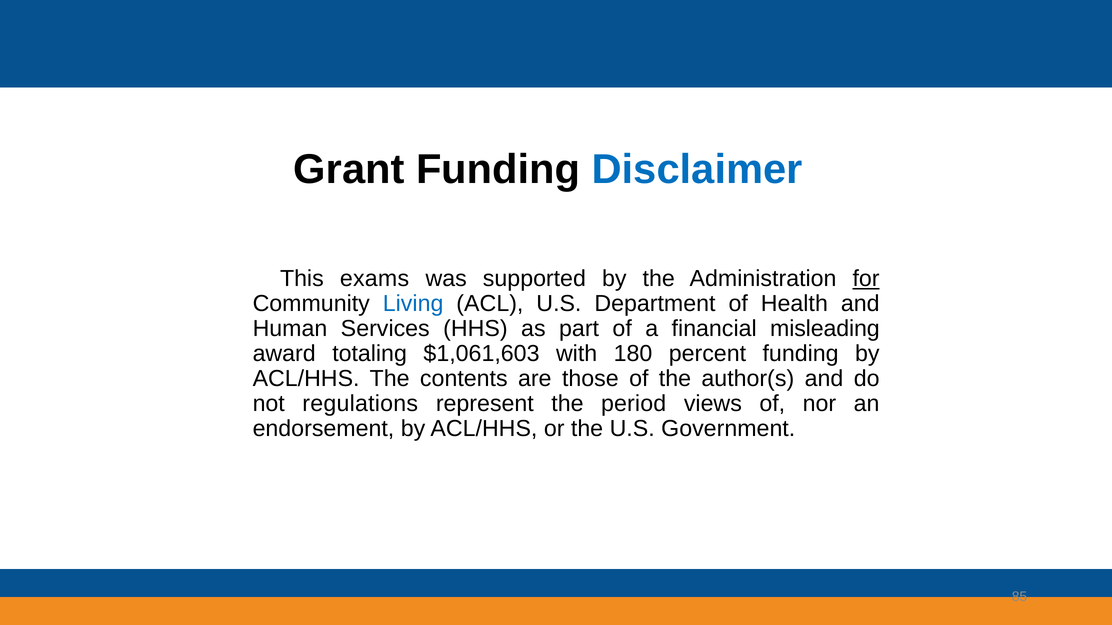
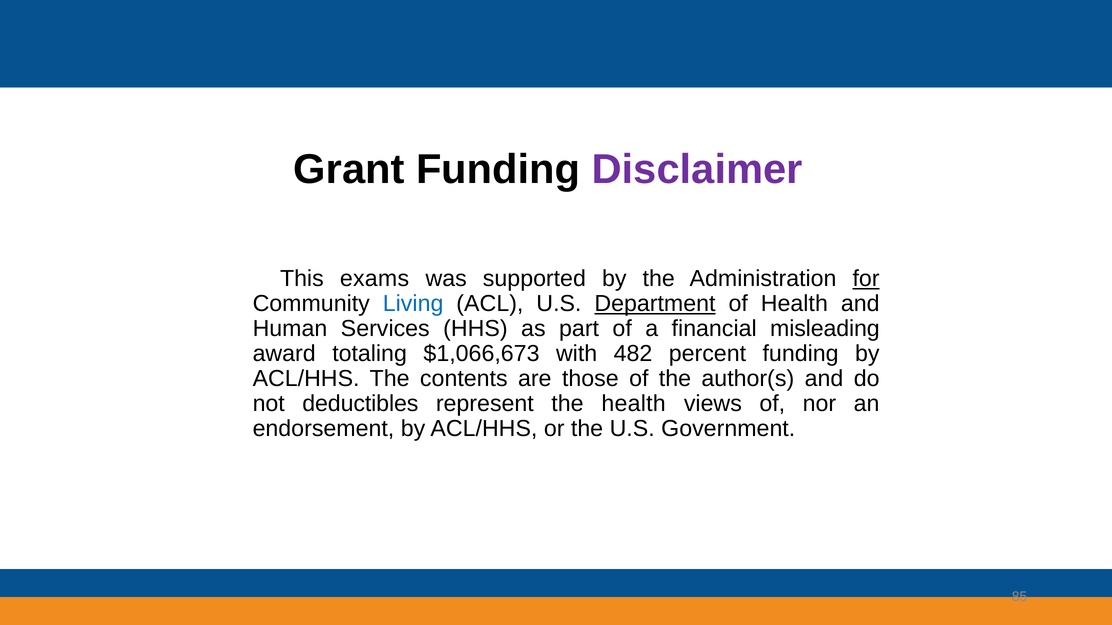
Disclaimer colour: blue -> purple
Department underline: none -> present
$1,061,603: $1,061,603 -> $1,066,673
180: 180 -> 482
regulations: regulations -> deductibles
the period: period -> health
